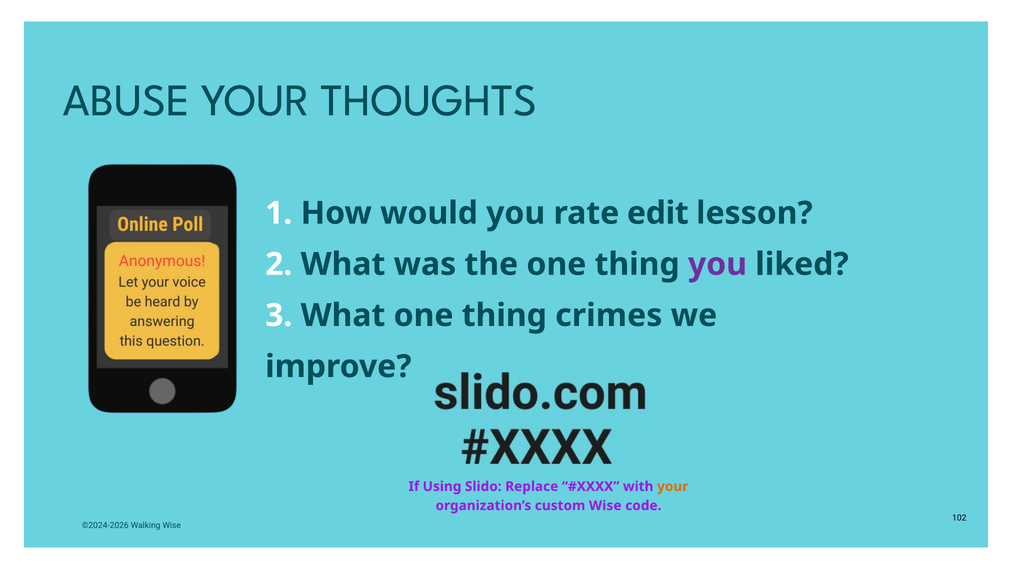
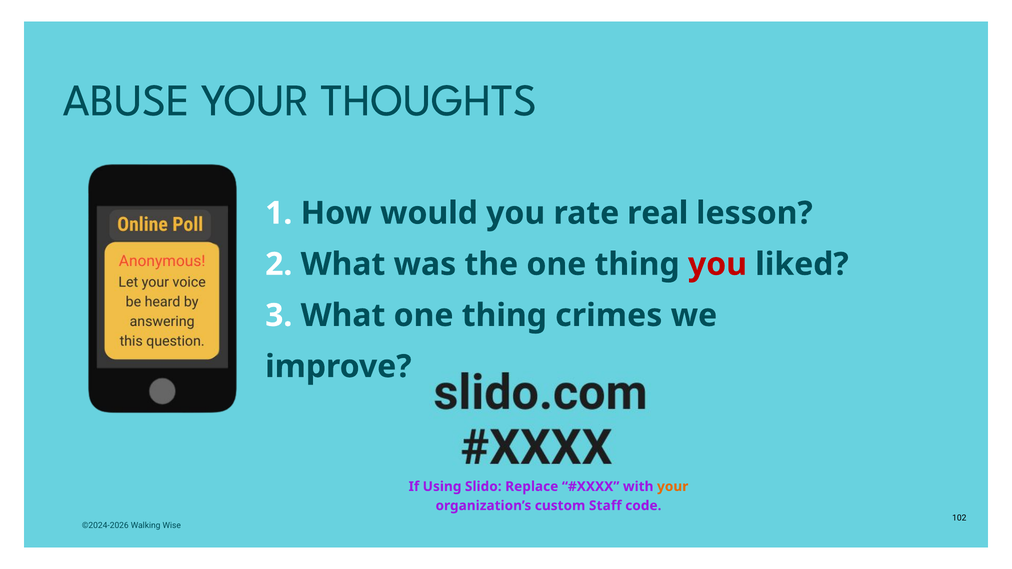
edit: edit -> real
you at (717, 264) colour: purple -> red
custom Wise: Wise -> Staff
